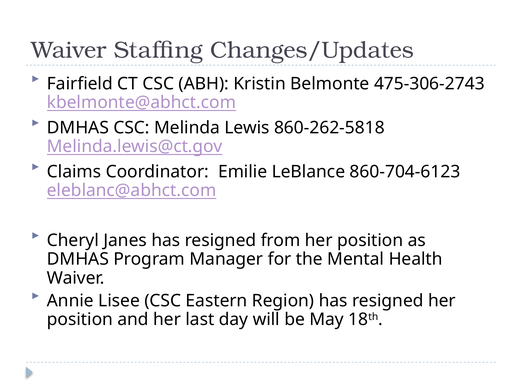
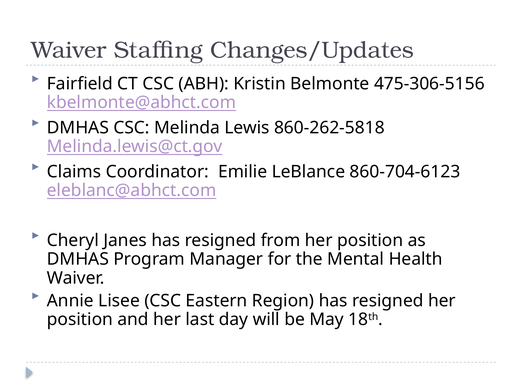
475-306-2743: 475-306-2743 -> 475-306-5156
